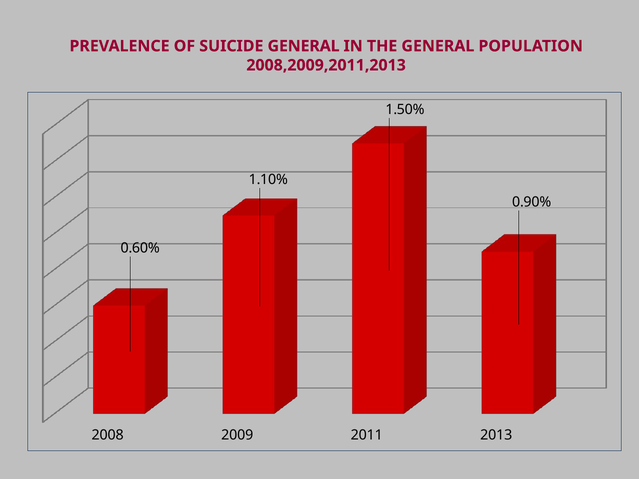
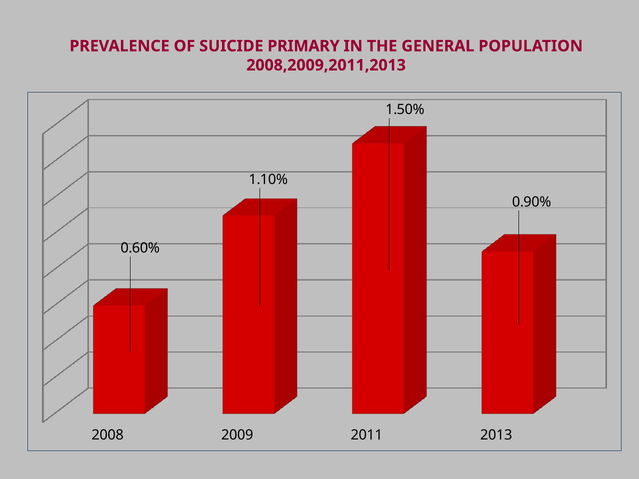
SUICIDE GENERAL: GENERAL -> PRIMARY
